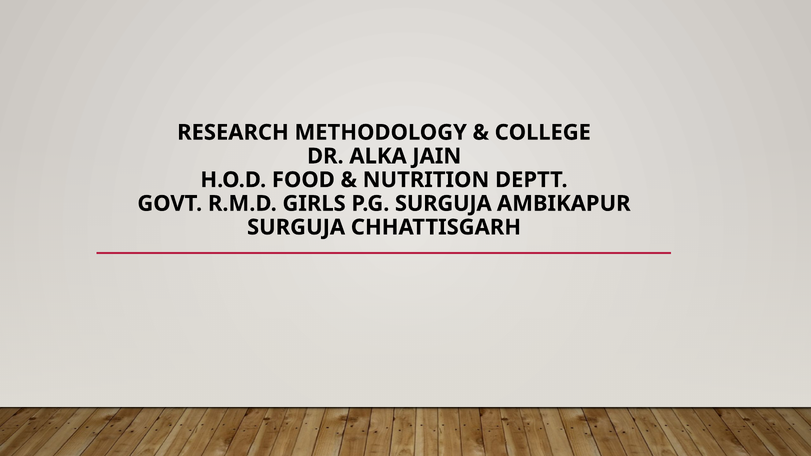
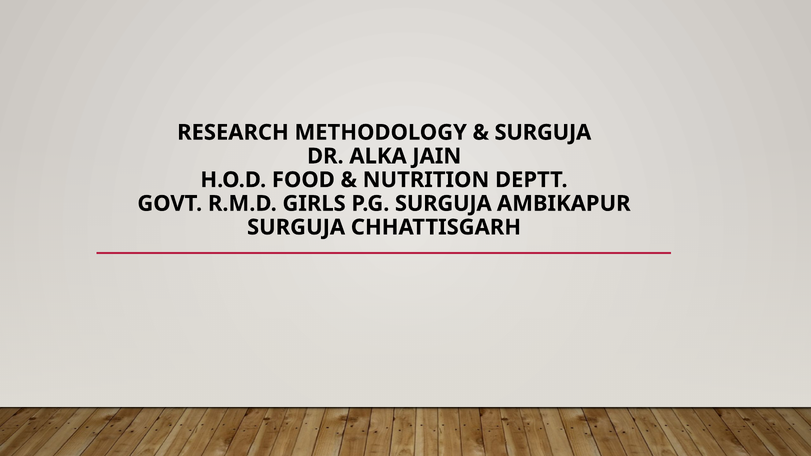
COLLEGE at (543, 133): COLLEGE -> SURGUJA
